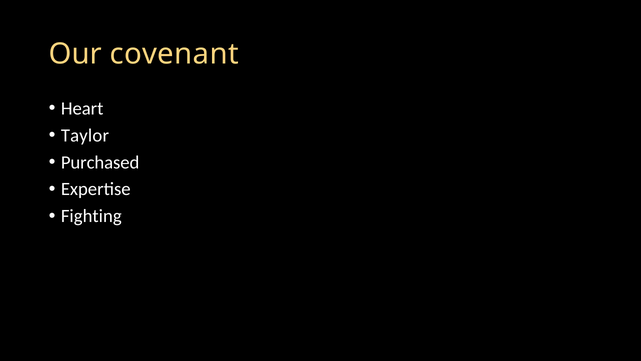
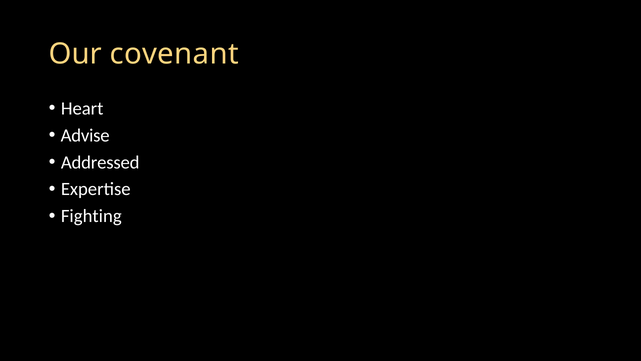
Taylor: Taylor -> Advise
Purchased: Purchased -> Addressed
